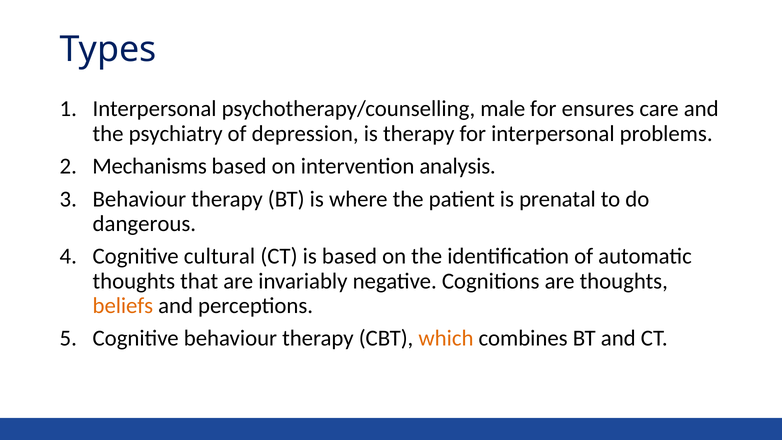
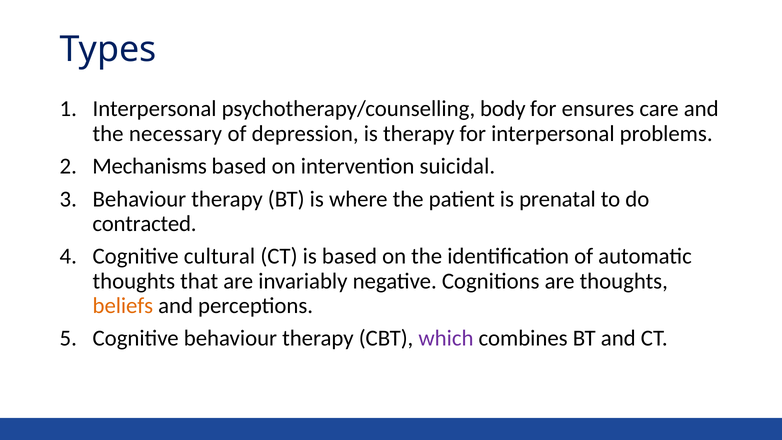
male: male -> body
psychiatry: psychiatry -> necessary
analysis: analysis -> suicidal
dangerous: dangerous -> contracted
which colour: orange -> purple
